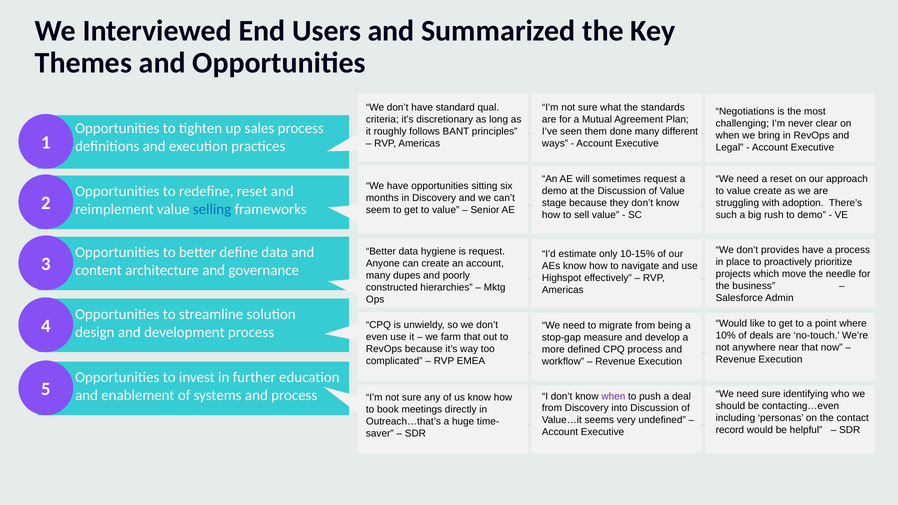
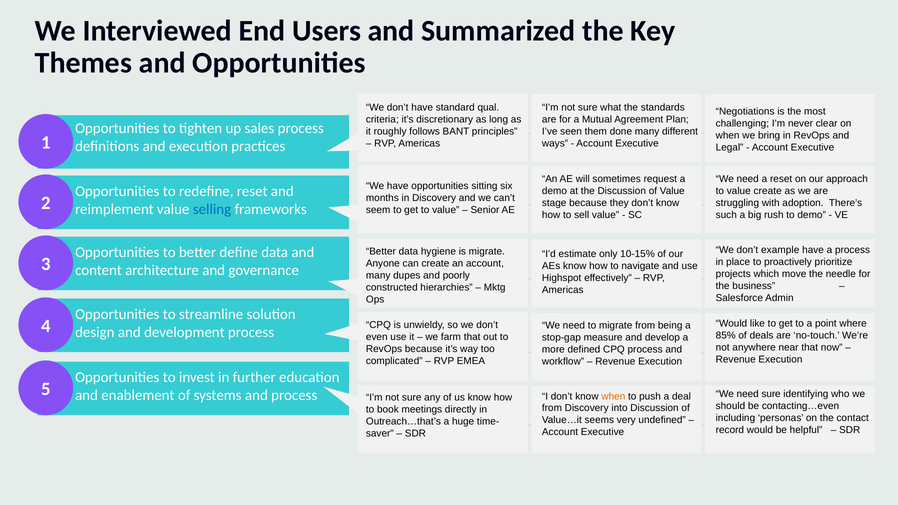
provides: provides -> example
is request: request -> migrate
10%: 10% -> 85%
when at (613, 396) colour: purple -> orange
